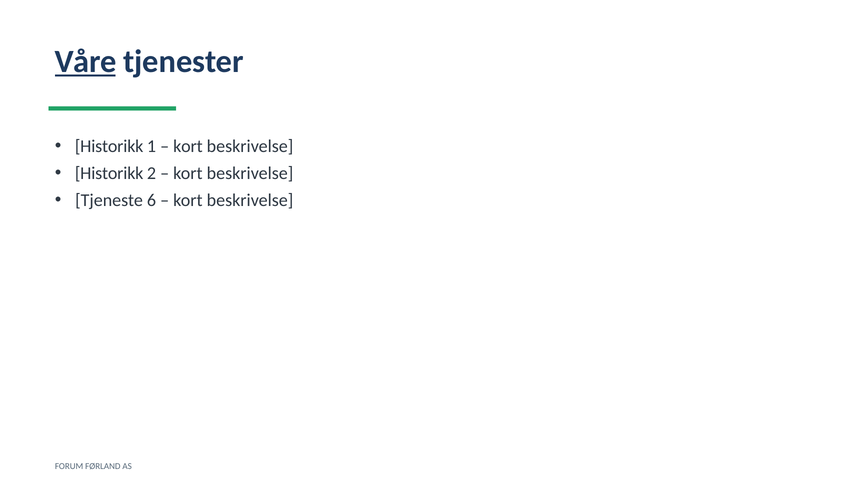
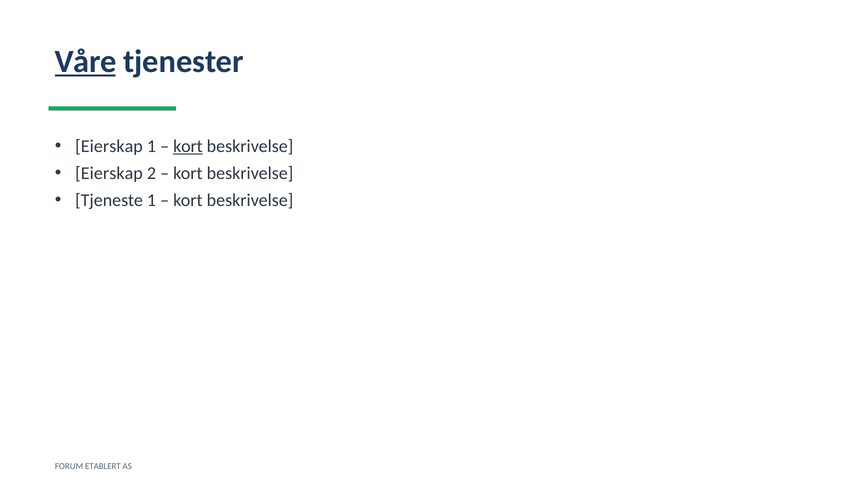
Historikk at (109, 146): Historikk -> Eierskap
kort at (188, 146) underline: none -> present
Historikk at (109, 173): Historikk -> Eierskap
Tjeneste 6: 6 -> 1
FØRLAND: FØRLAND -> ETABLERT
